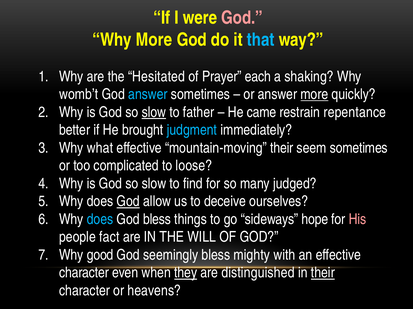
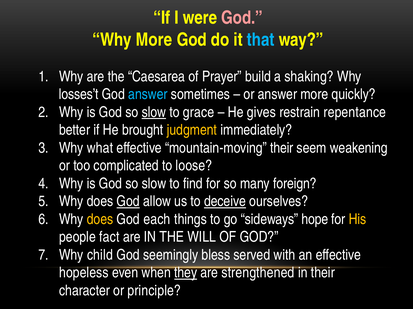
Hesitated: Hesitated -> Caesarea
each: each -> build
womb’t: womb’t -> losses’t
more at (314, 95) underline: present -> none
father: father -> grace
came: came -> gives
judgment colour: light blue -> yellow
seem sometimes: sometimes -> weakening
judged: judged -> foreign
deceive underline: none -> present
does at (100, 220) colour: light blue -> yellow
God bless: bless -> each
His colour: pink -> yellow
good: good -> child
mighty: mighty -> served
character at (84, 273): character -> hopeless
distinguished: distinguished -> strengthened
their at (323, 273) underline: present -> none
heavens: heavens -> principle
